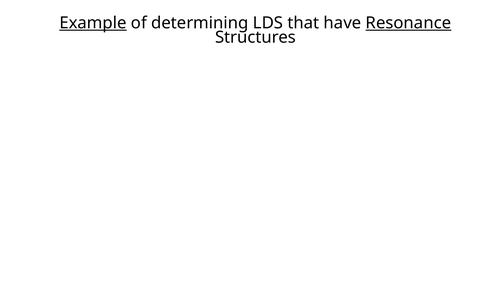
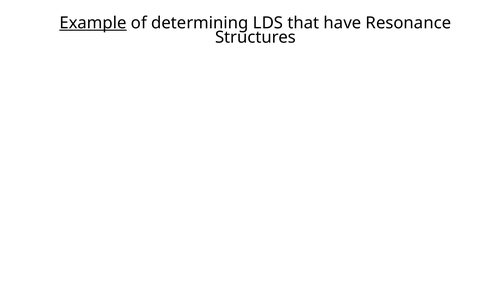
Resonance underline: present -> none
